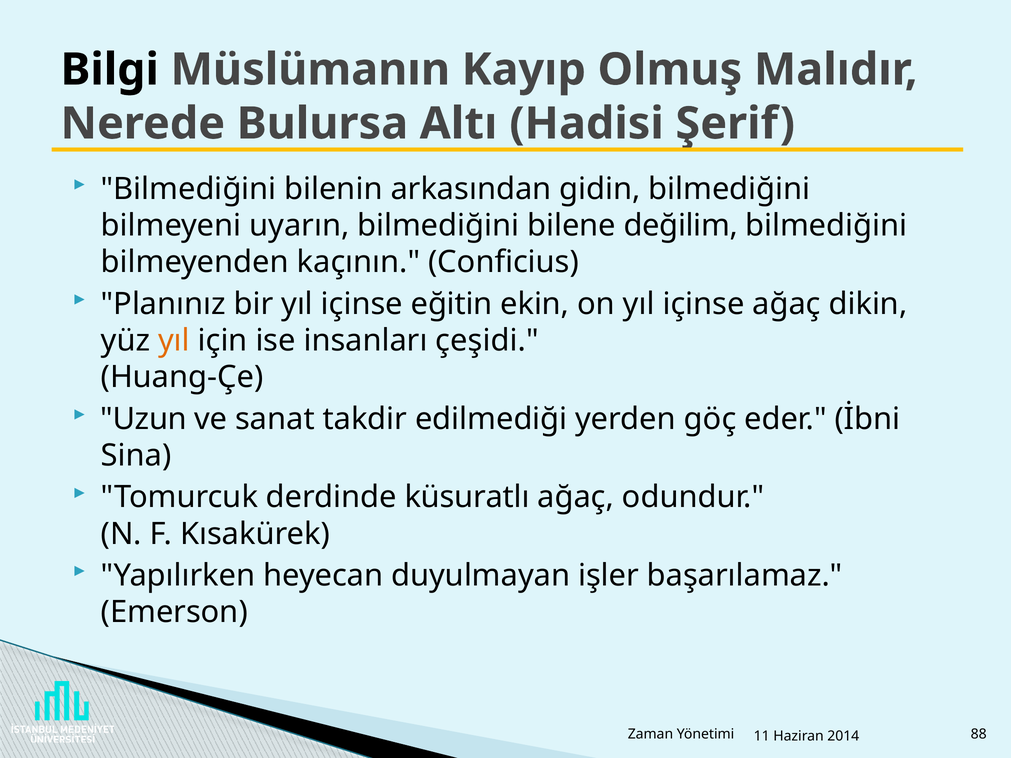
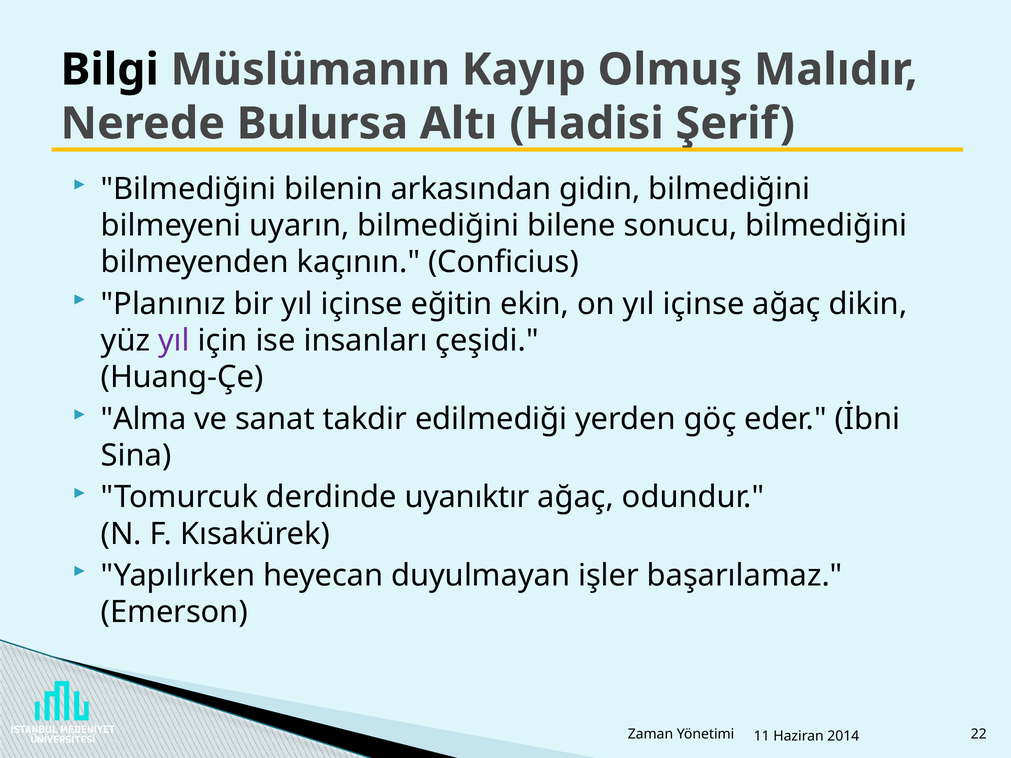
değilim: değilim -> sonucu
yıl at (174, 341) colour: orange -> purple
Uzun: Uzun -> Alma
küsuratlı: küsuratlı -> uyanıktır
88: 88 -> 22
